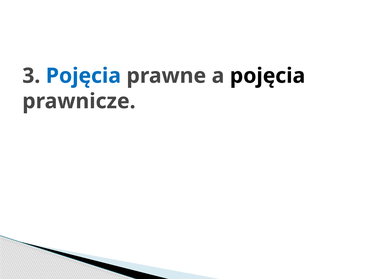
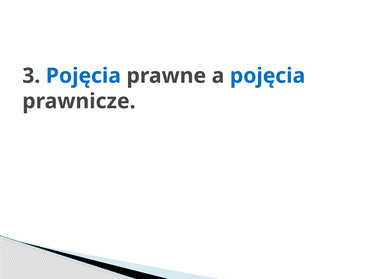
pojęcia at (268, 76) colour: black -> blue
